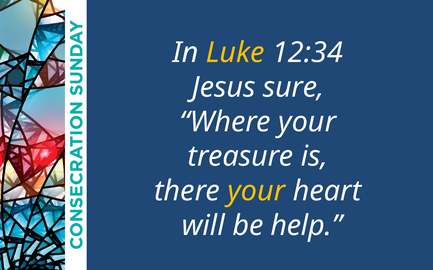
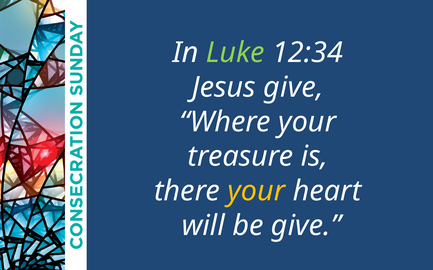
Luke colour: yellow -> light green
Jesus sure: sure -> give
be help: help -> give
